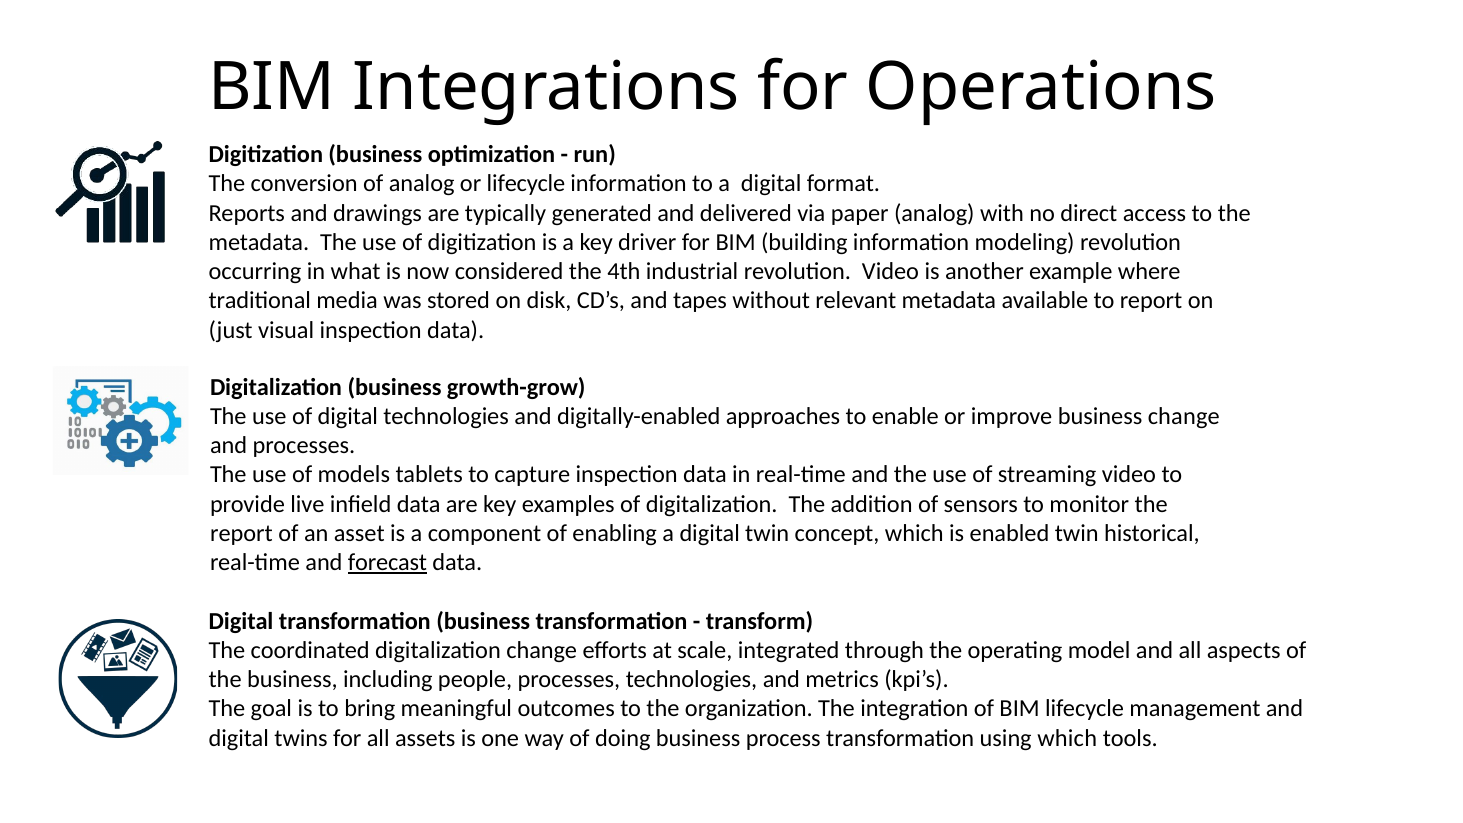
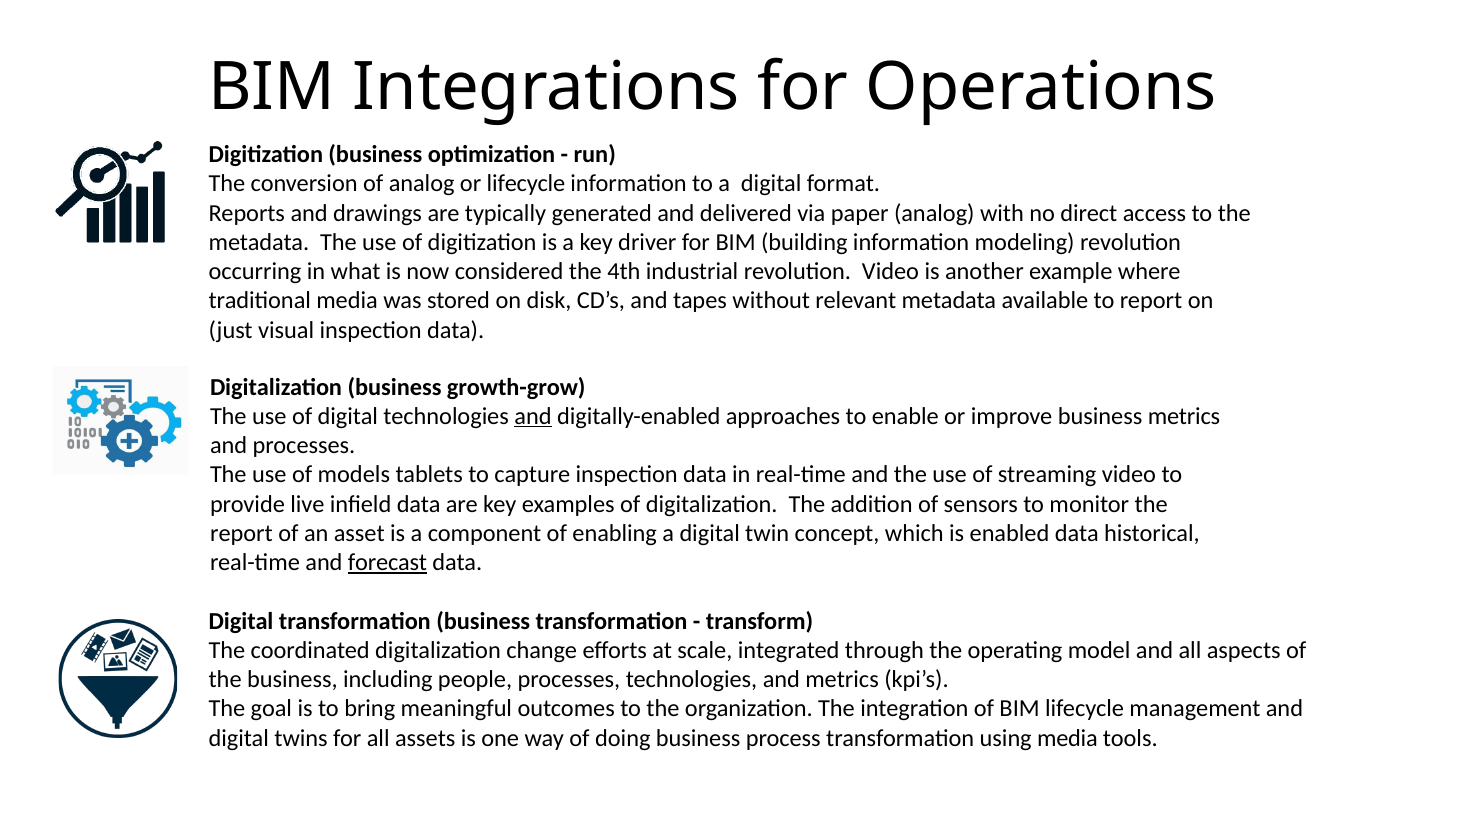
and at (533, 416) underline: none -> present
business change: change -> metrics
enabled twin: twin -> data
using which: which -> media
